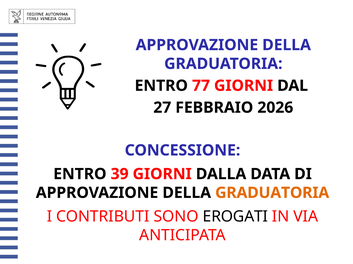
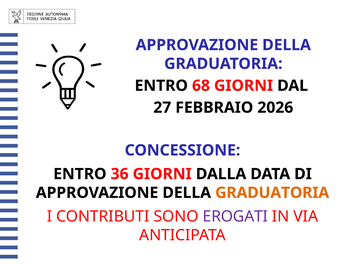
77: 77 -> 68
39: 39 -> 36
EROGATI colour: black -> purple
